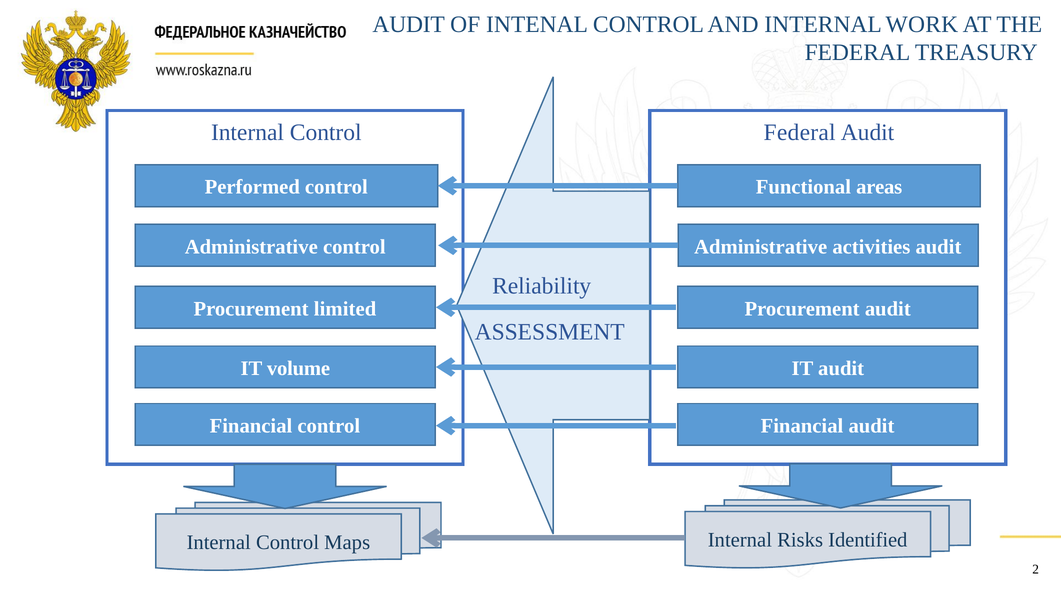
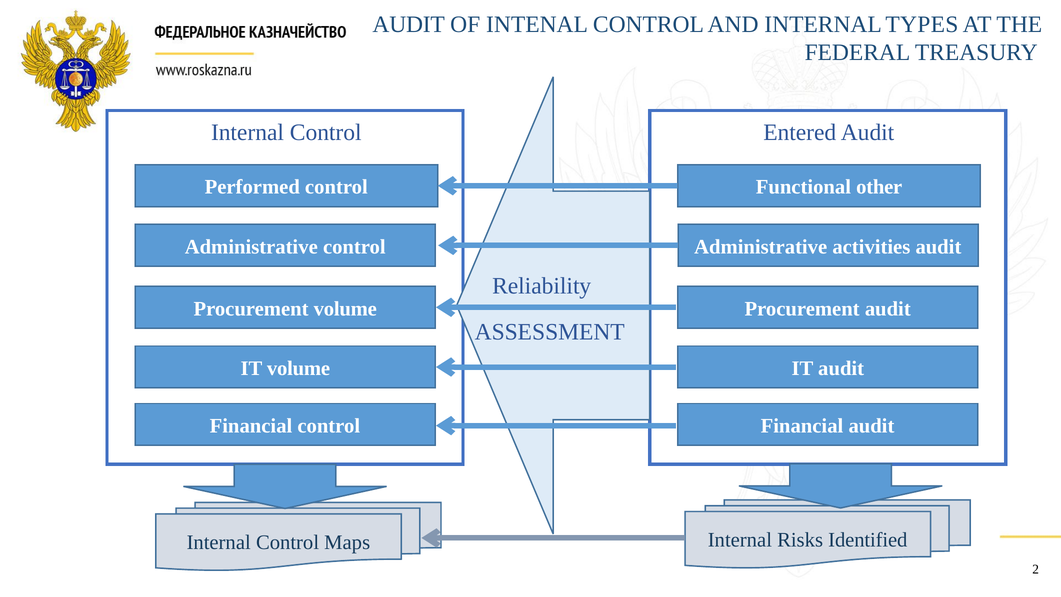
WORK: WORK -> TYPES
Control Federal: Federal -> Entered
areas: areas -> other
Procurement limited: limited -> volume
